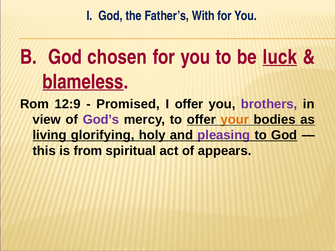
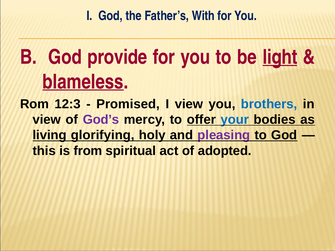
chosen: chosen -> provide
luck: luck -> light
12:9: 12:9 -> 12:3
I offer: offer -> view
brothers colour: purple -> blue
your colour: orange -> blue
appears: appears -> adopted
